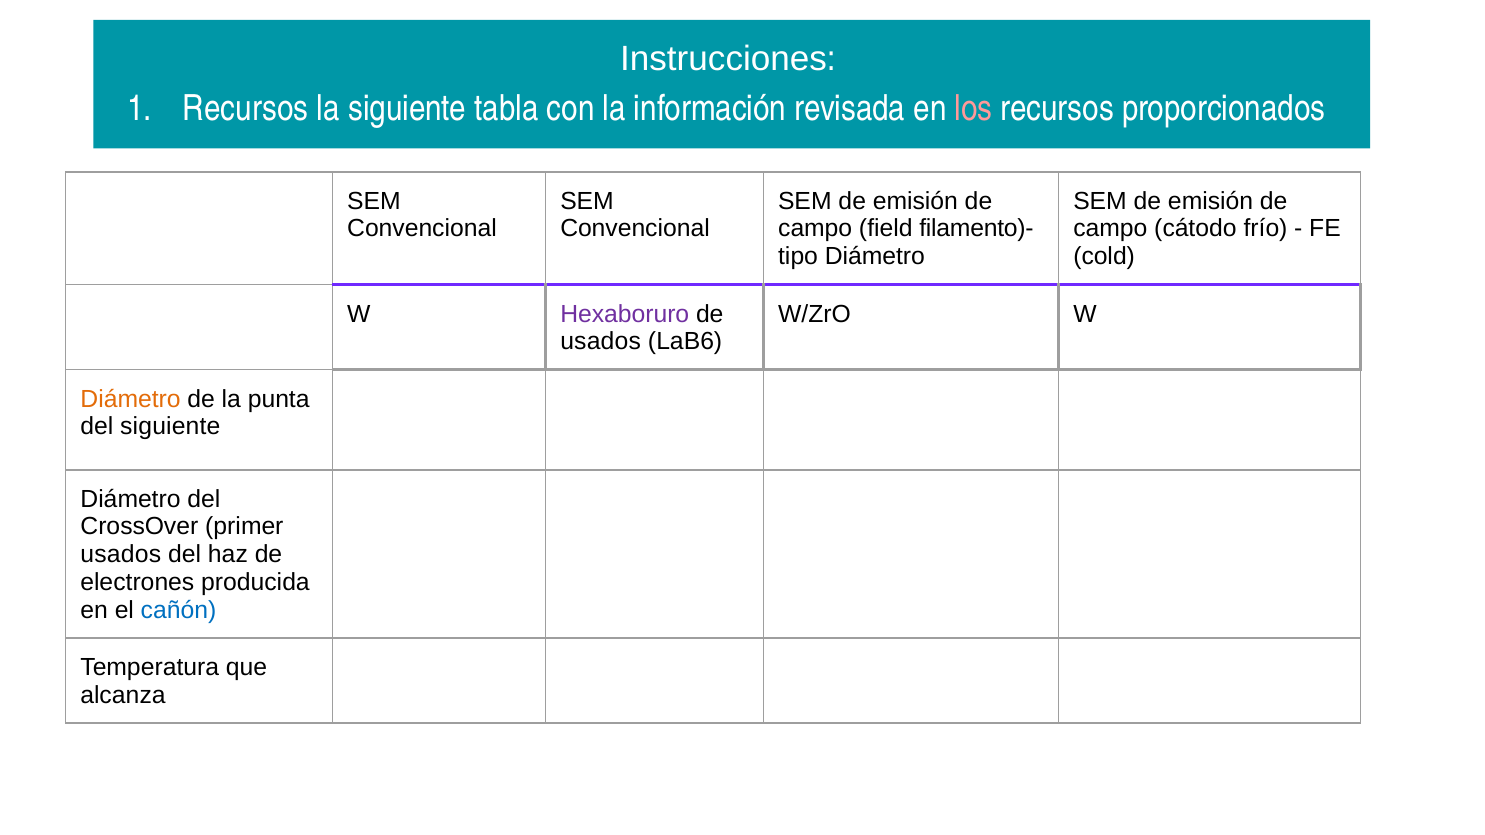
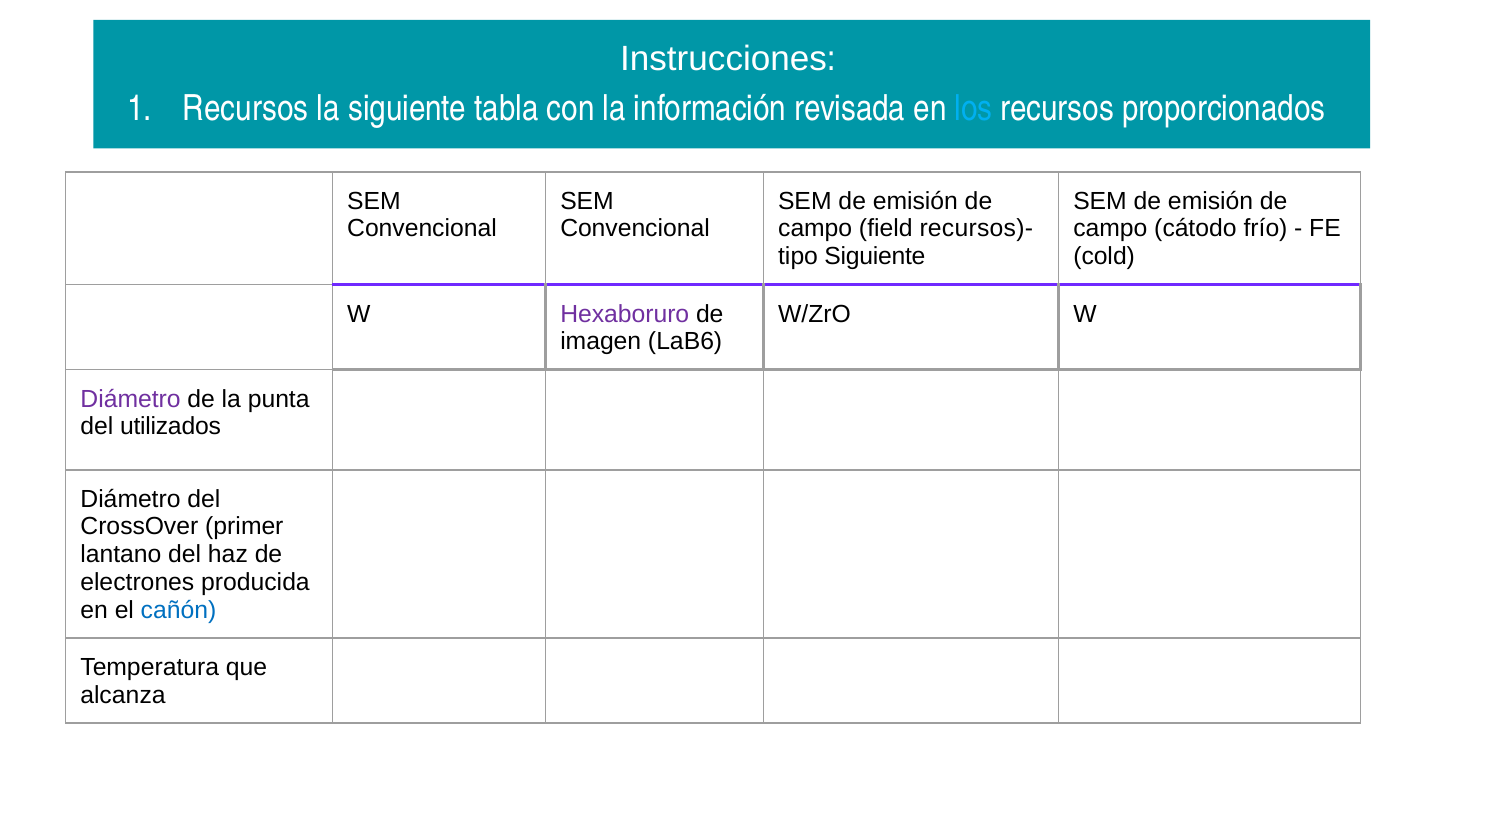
los colour: pink -> light blue
filamento)-: filamento)- -> recursos)-
tipo Diámetro: Diámetro -> Siguiente
usados at (601, 342): usados -> imagen
Diámetro at (131, 399) colour: orange -> purple
del siguiente: siguiente -> utilizados
usados at (121, 555): usados -> lantano
